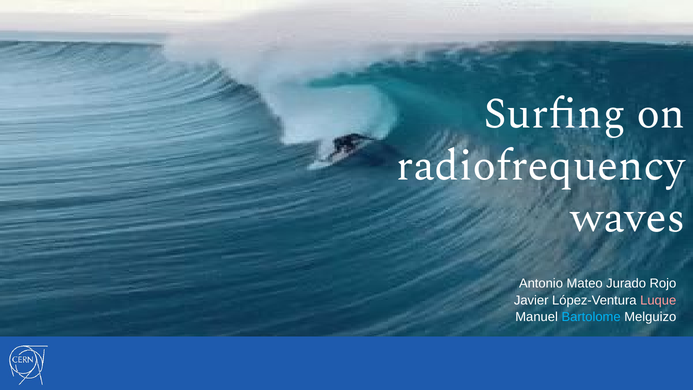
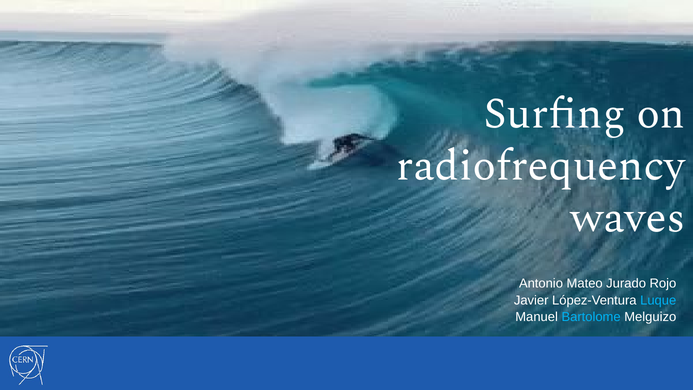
Luque colour: pink -> light blue
